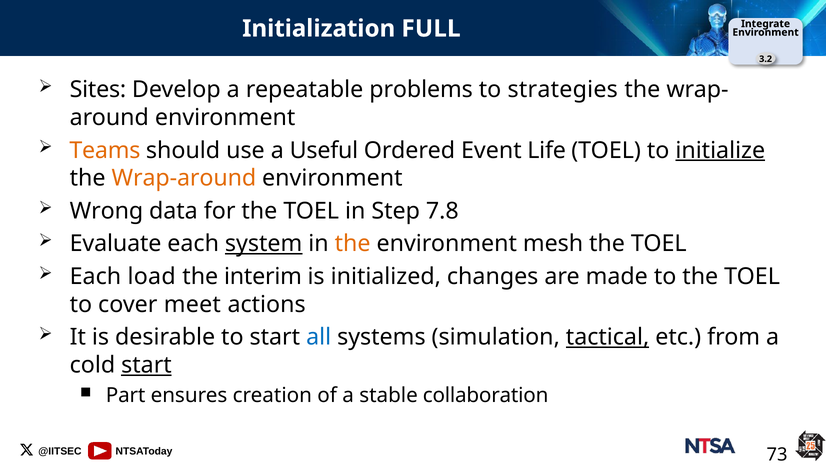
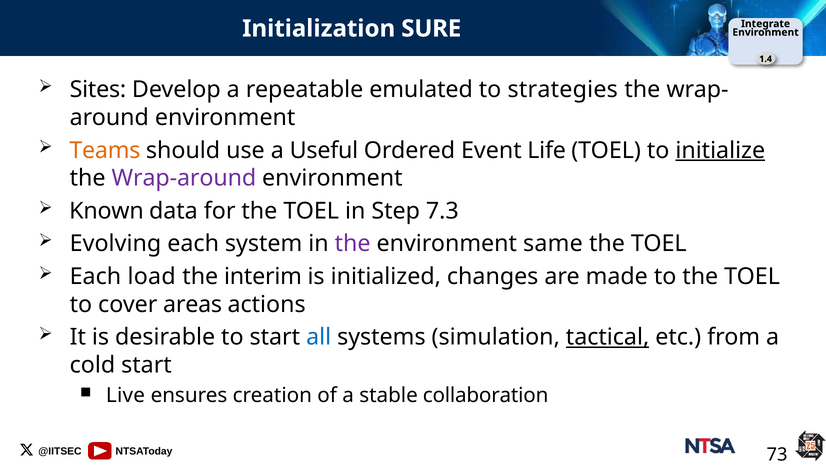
FULL: FULL -> SURE
3.2: 3.2 -> 1.4
problems: problems -> emulated
Wrap-around colour: orange -> purple
Wrong: Wrong -> Known
7.8: 7.8 -> 7.3
Evaluate: Evaluate -> Evolving
system underline: present -> none
the at (353, 244) colour: orange -> purple
mesh: mesh -> same
meet: meet -> areas
start at (146, 365) underline: present -> none
Part: Part -> Live
